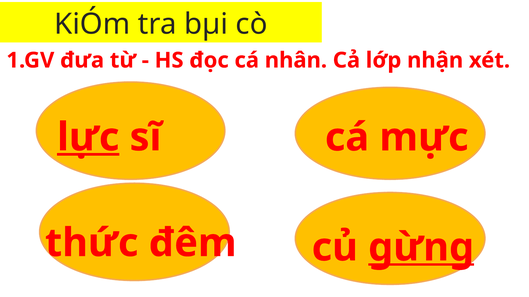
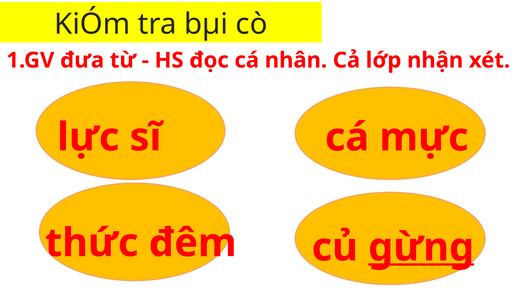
lực underline: present -> none
